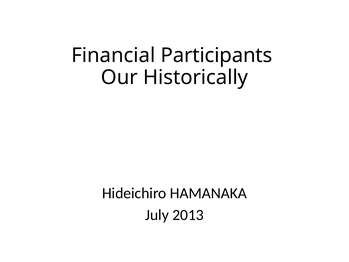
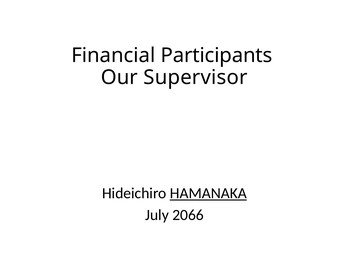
Historically: Historically -> Supervisor
HAMANAKA underline: none -> present
2013: 2013 -> 2066
